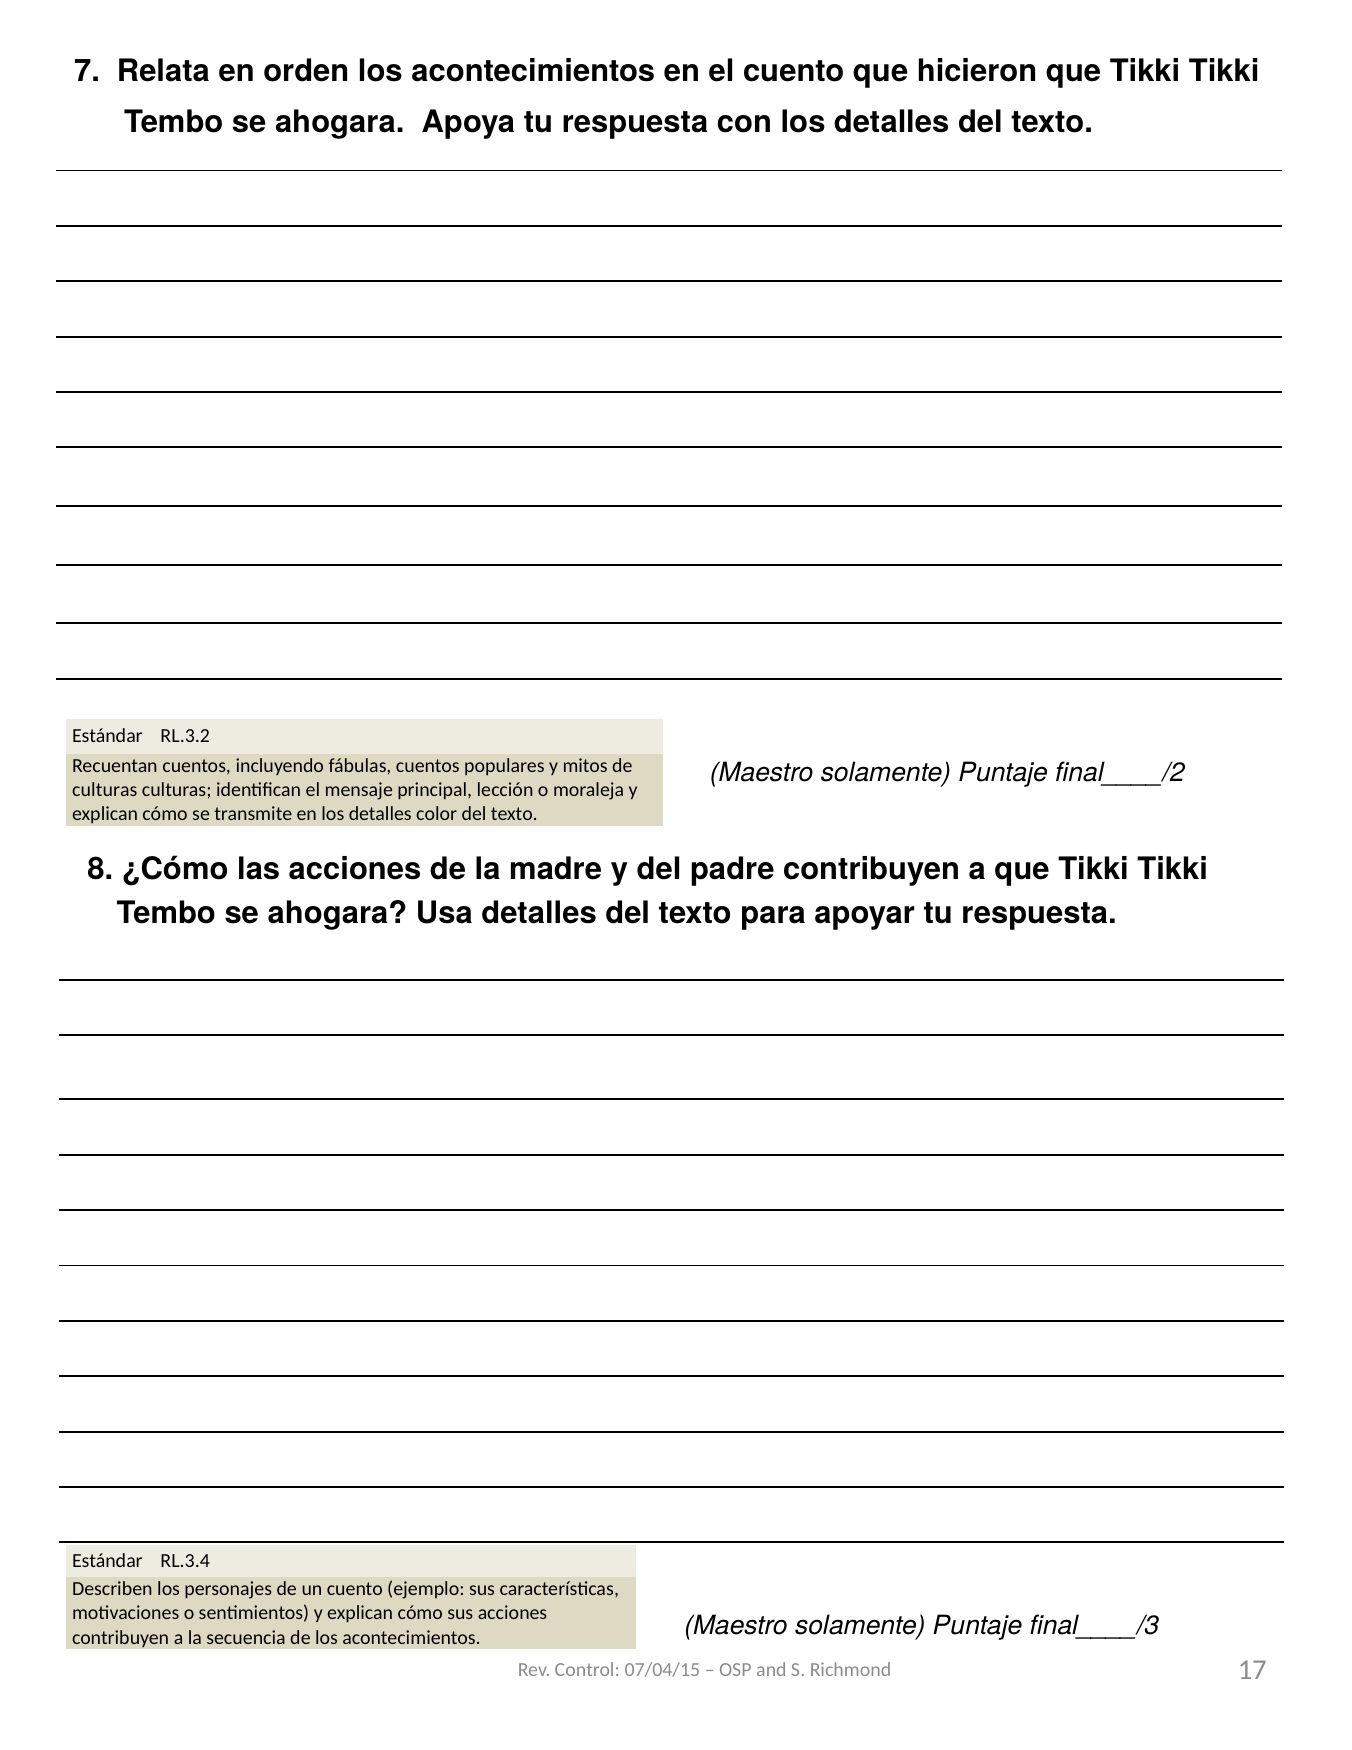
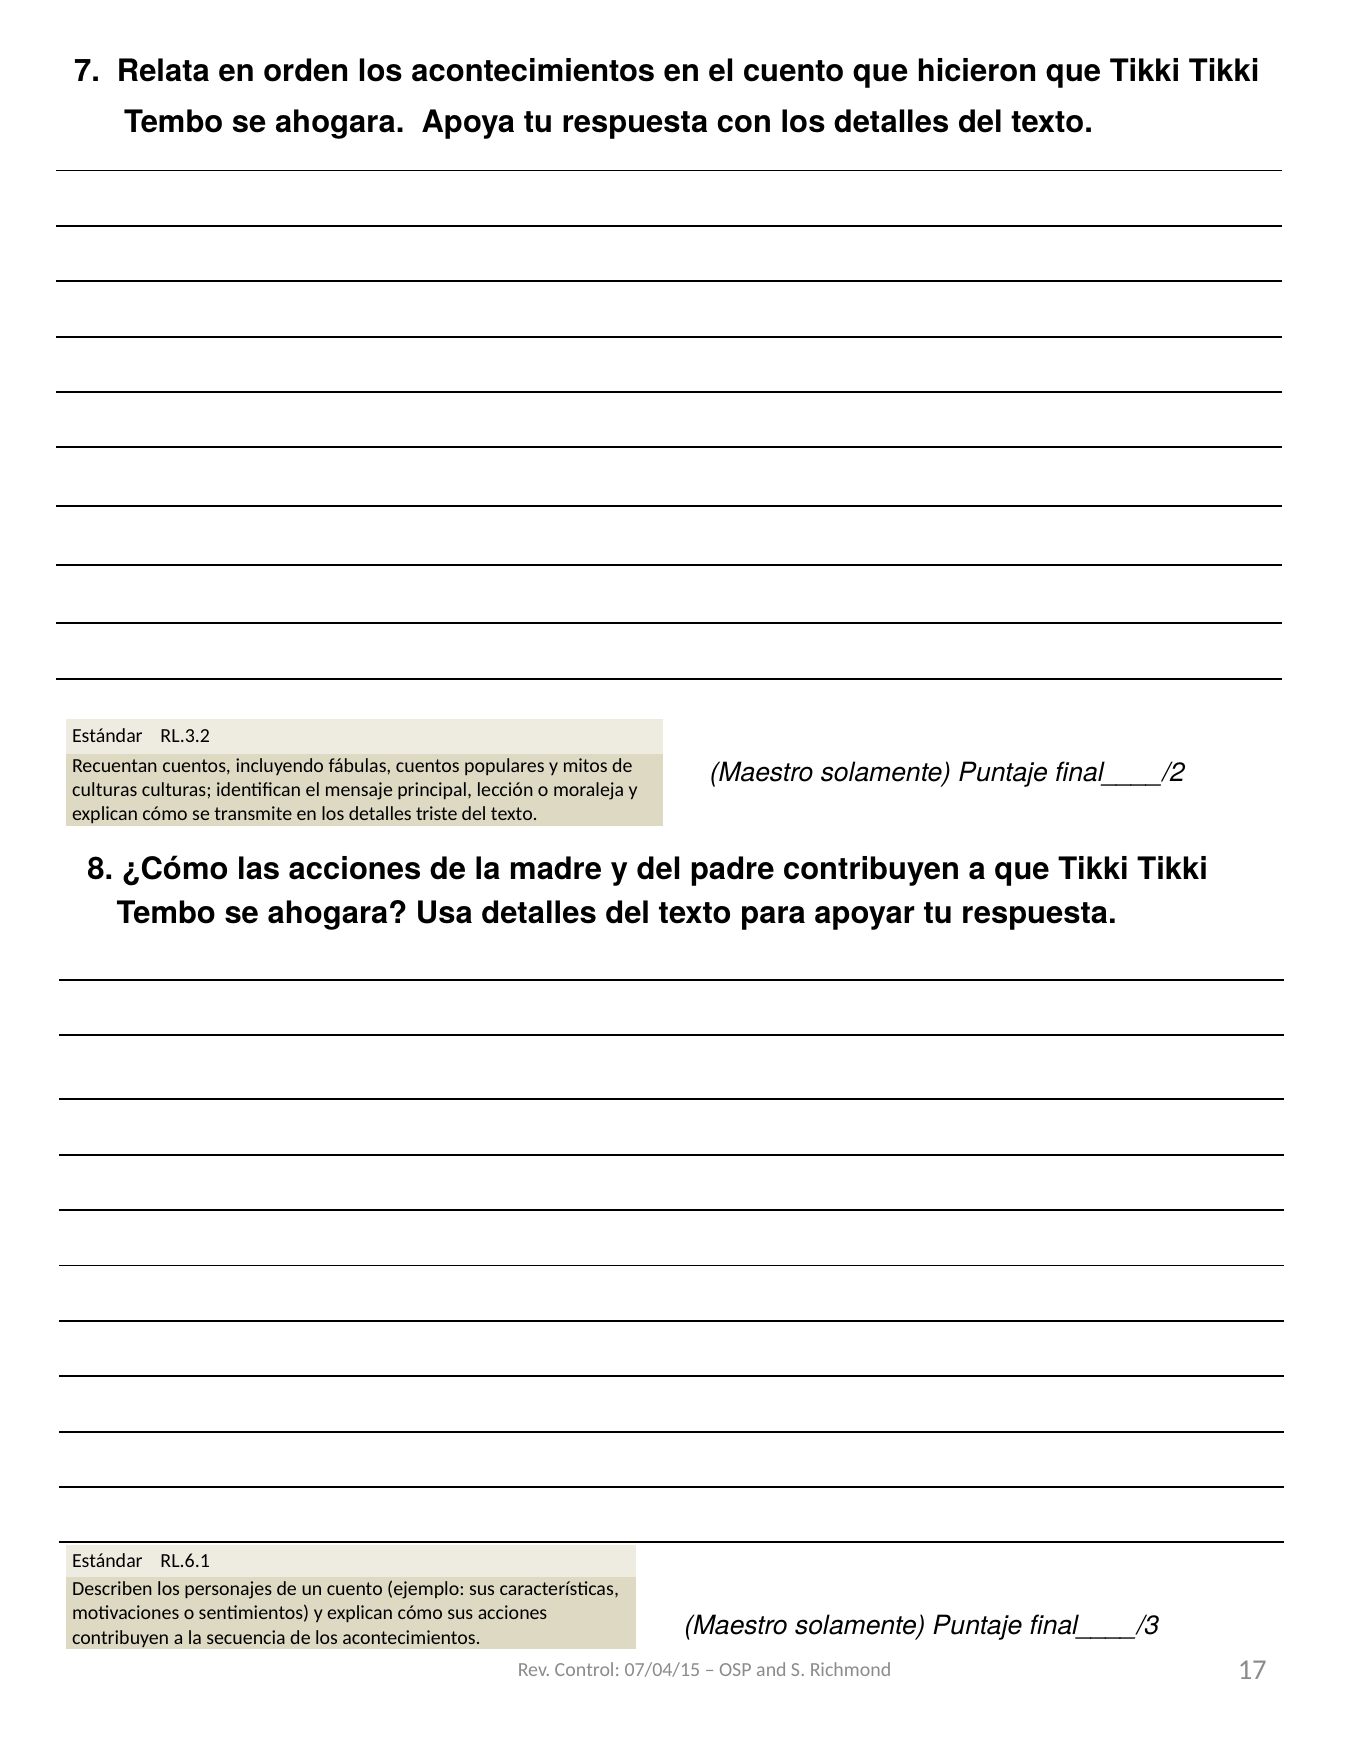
color: color -> triste
RL.3.4: RL.3.4 -> RL.6.1
